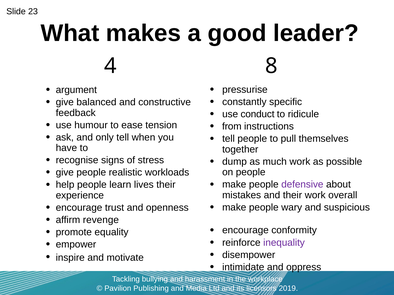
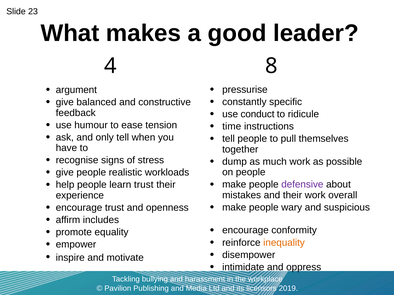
from: from -> time
learn lives: lives -> trust
revenge: revenge -> includes
inequality colour: purple -> orange
